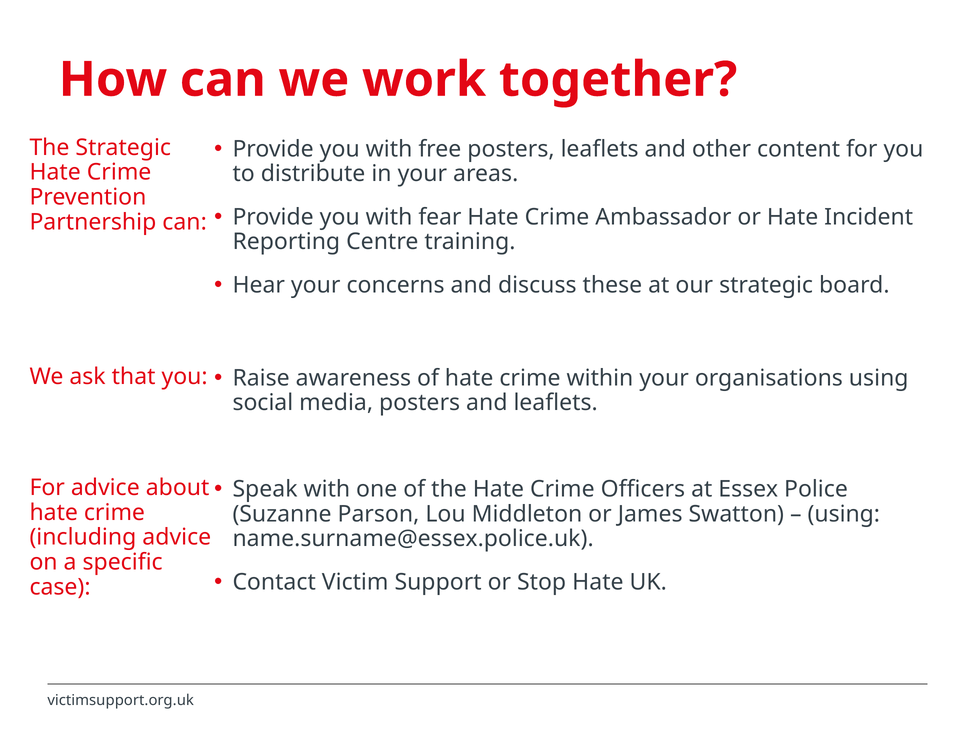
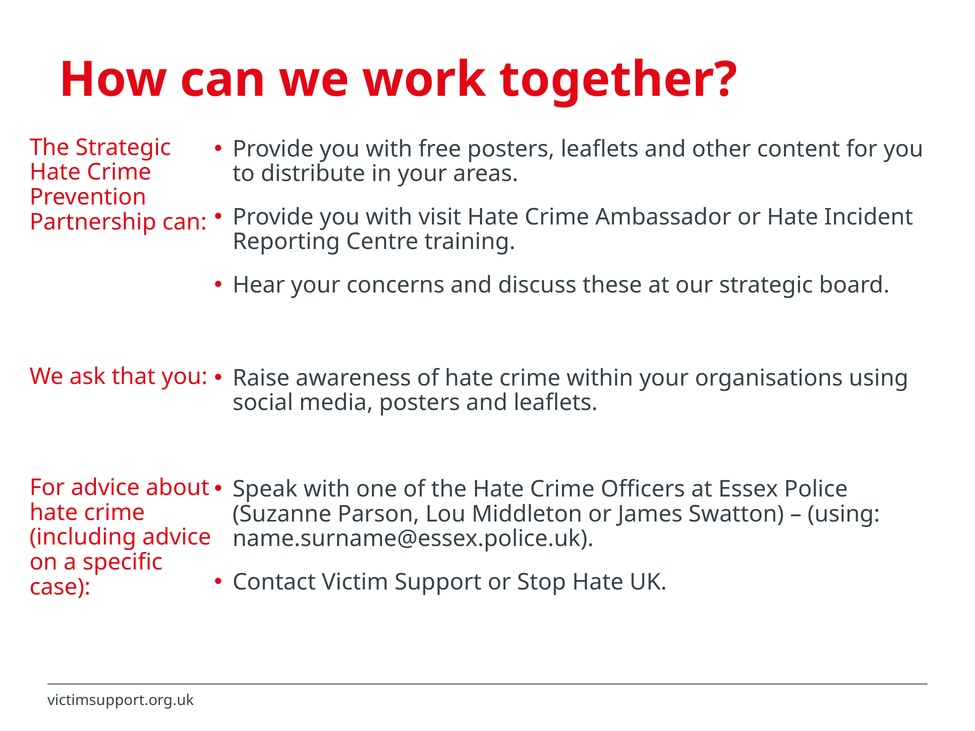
fear: fear -> visit
